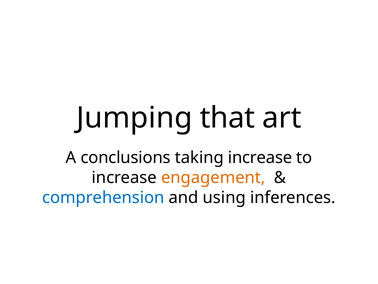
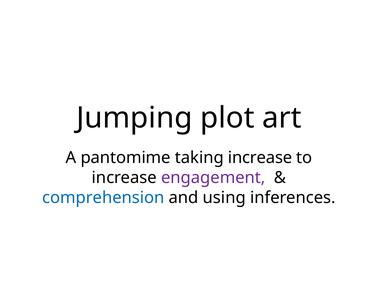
that: that -> plot
conclusions: conclusions -> pantomime
engagement colour: orange -> purple
